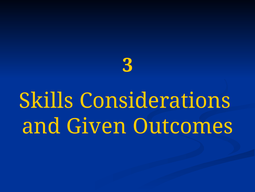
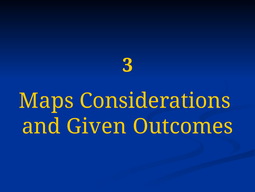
Skills: Skills -> Maps
